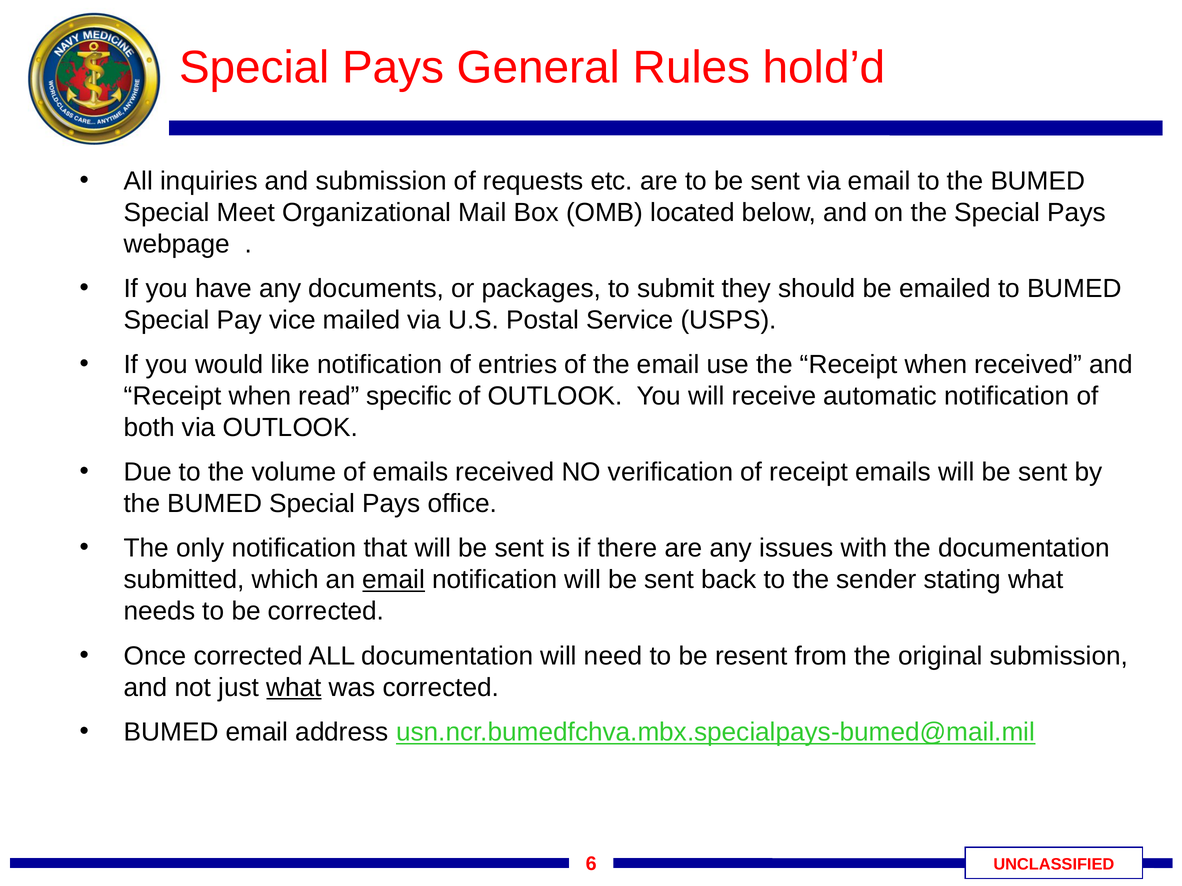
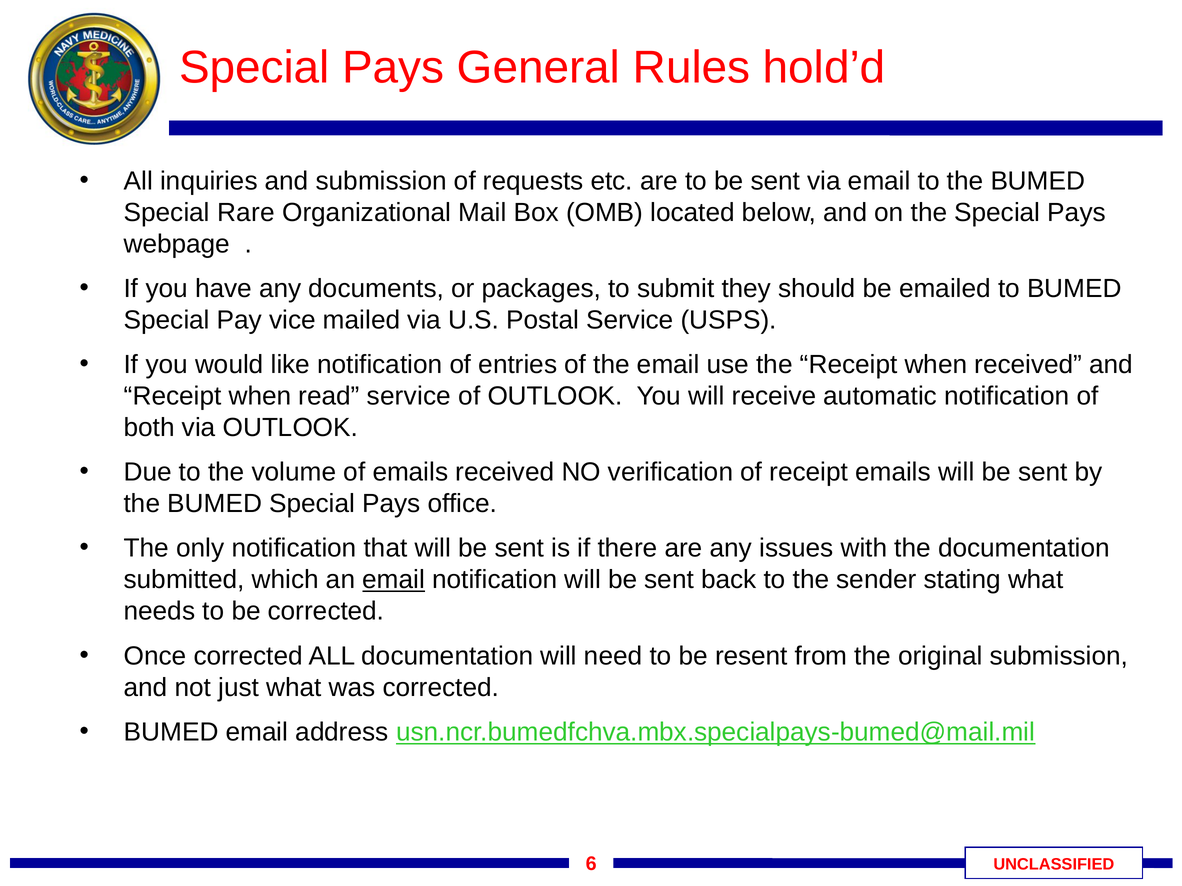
Meet: Meet -> Rare
read specific: specific -> service
what at (294, 688) underline: present -> none
